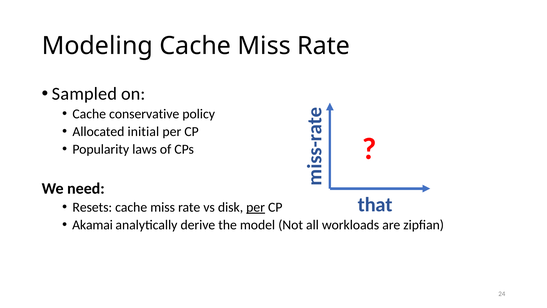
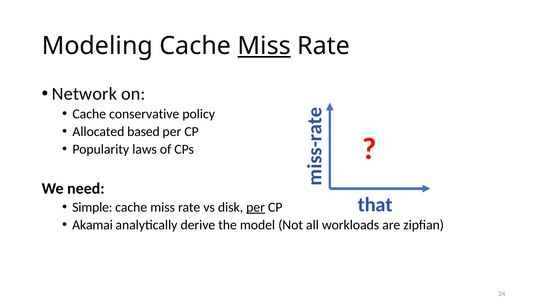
Miss at (264, 46) underline: none -> present
Sampled: Sampled -> Network
initial: initial -> based
Resets: Resets -> Simple
